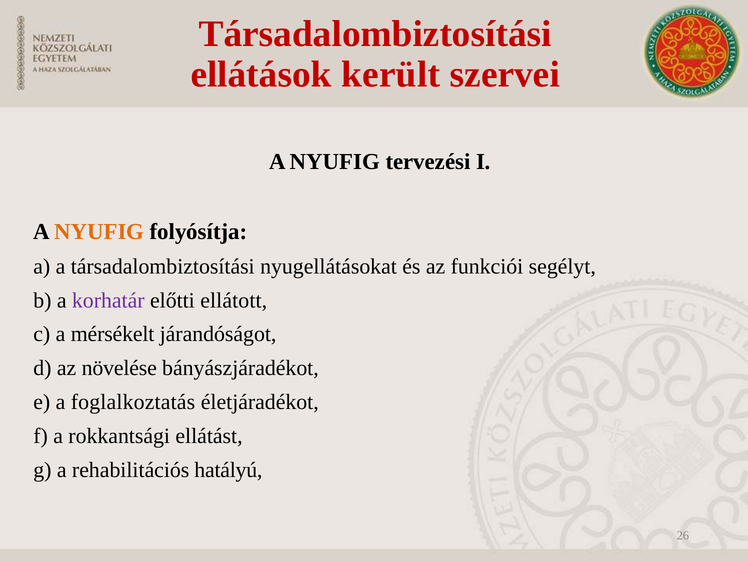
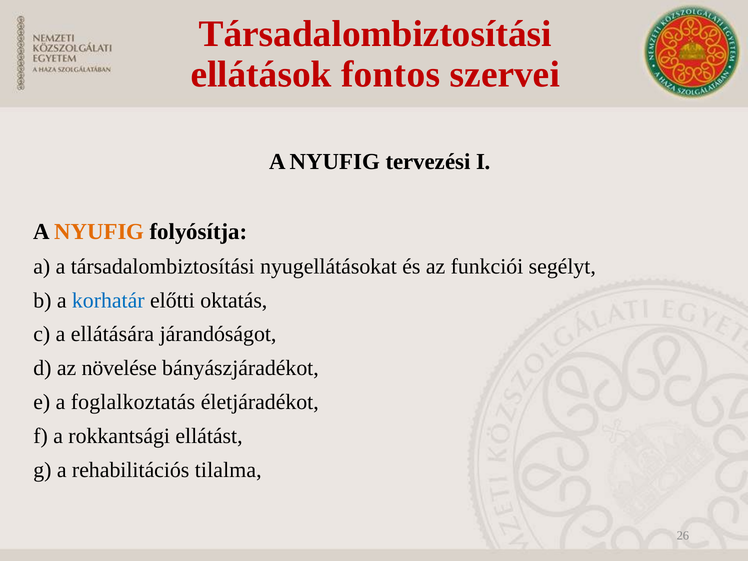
került: került -> fontos
korhatár colour: purple -> blue
ellátott: ellátott -> oktatás
mérsékelt: mérsékelt -> ellátására
hatályú: hatályú -> tilalma
